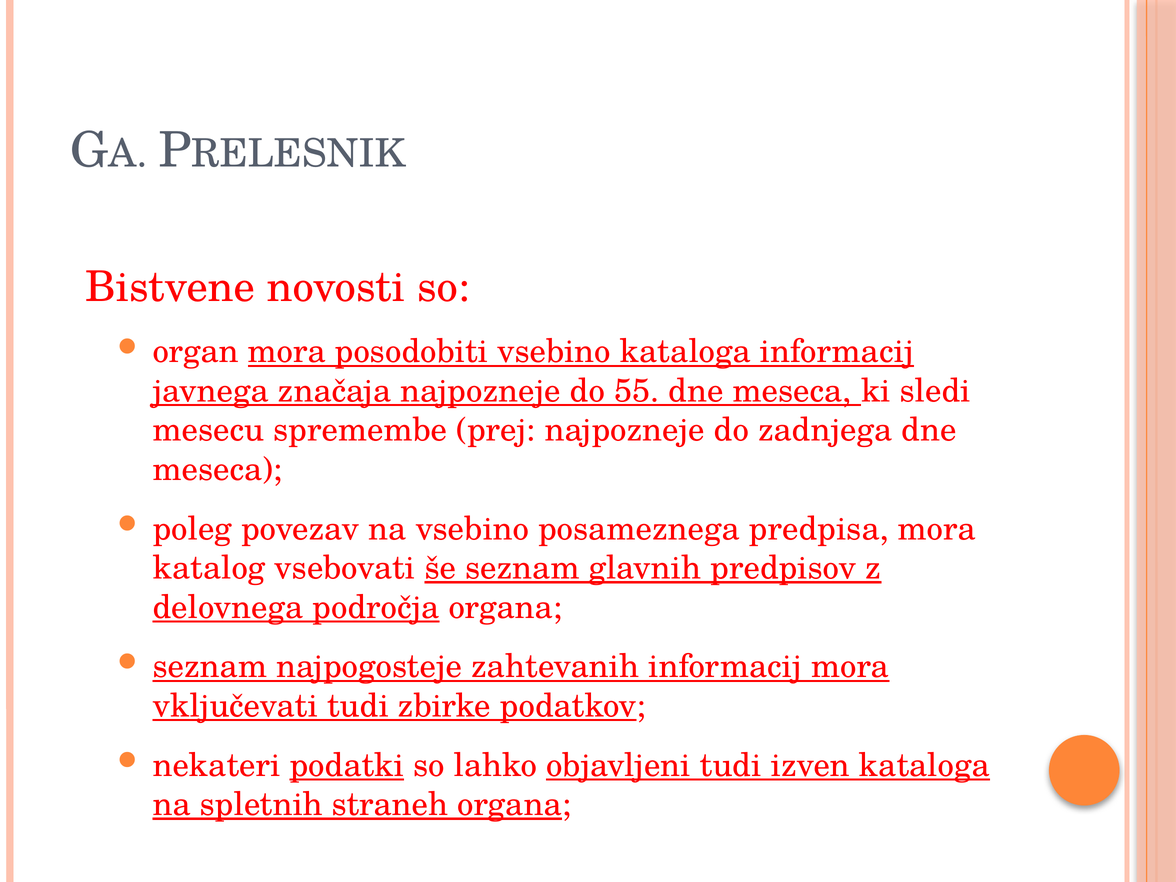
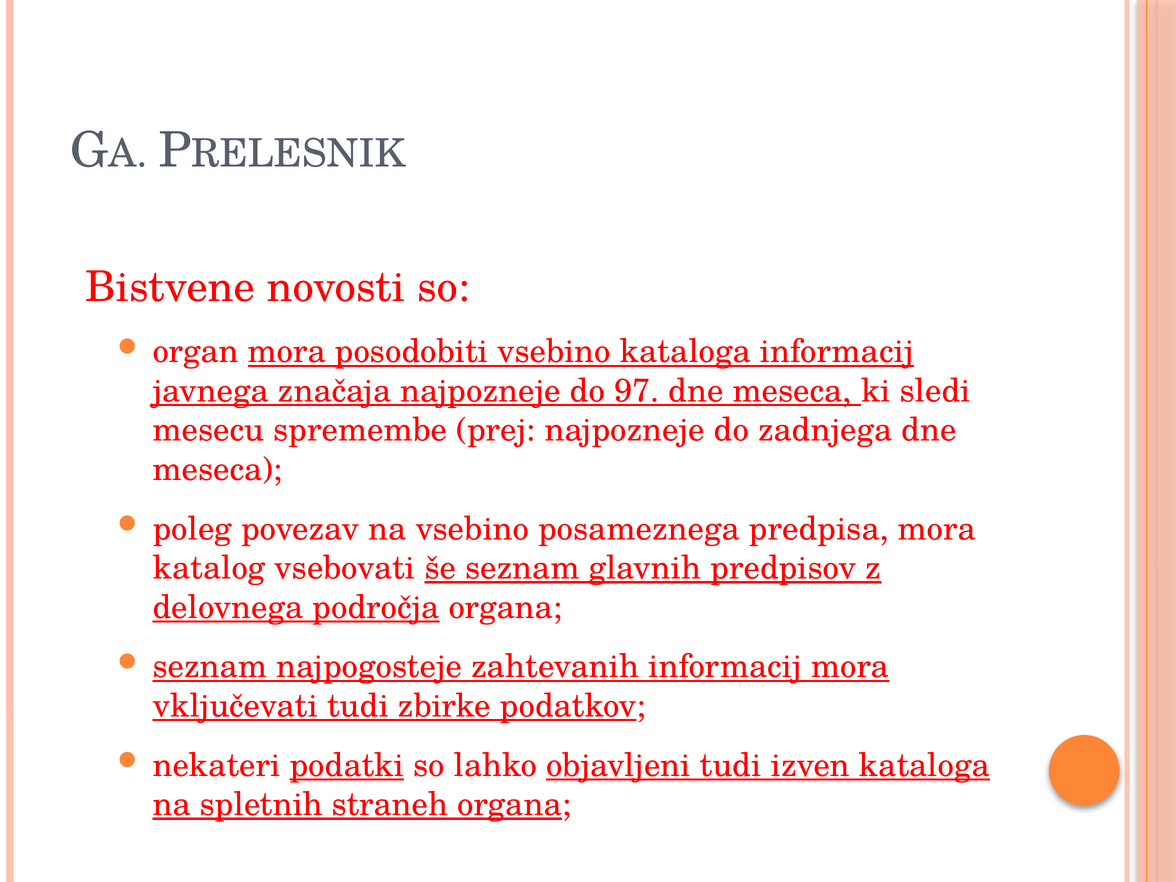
55: 55 -> 97
